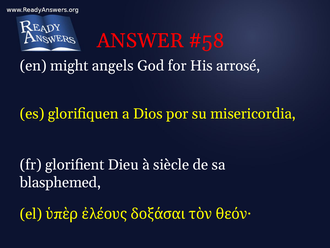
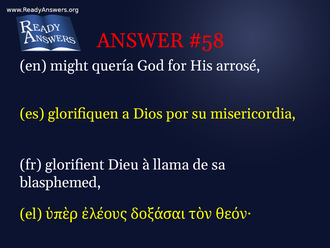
angels: angels -> quería
siècle: siècle -> llama
